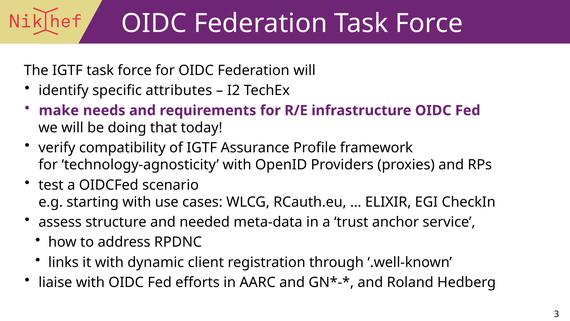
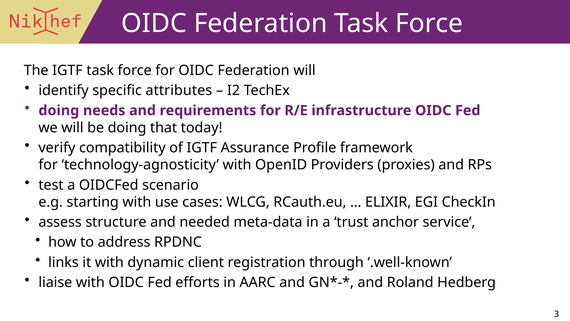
make at (59, 110): make -> doing
